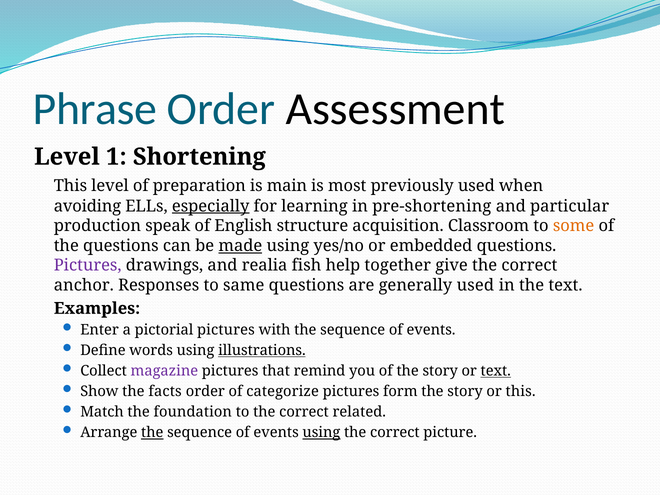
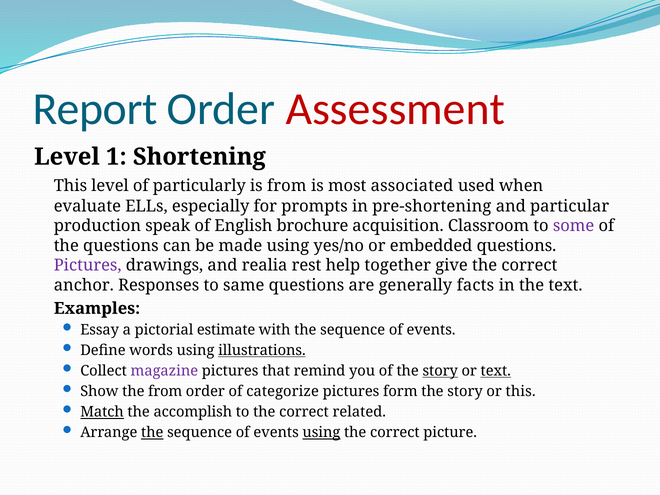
Phrase: Phrase -> Report
Assessment colour: black -> red
preparation: preparation -> particularly
is main: main -> from
previously: previously -> associated
avoiding: avoiding -> evaluate
especially underline: present -> none
learning: learning -> prompts
structure: structure -> brochure
some colour: orange -> purple
made underline: present -> none
fish: fish -> rest
generally used: used -> facts
Enter: Enter -> Essay
pictorial pictures: pictures -> estimate
story at (440, 371) underline: none -> present
the facts: facts -> from
Match underline: none -> present
foundation: foundation -> accomplish
